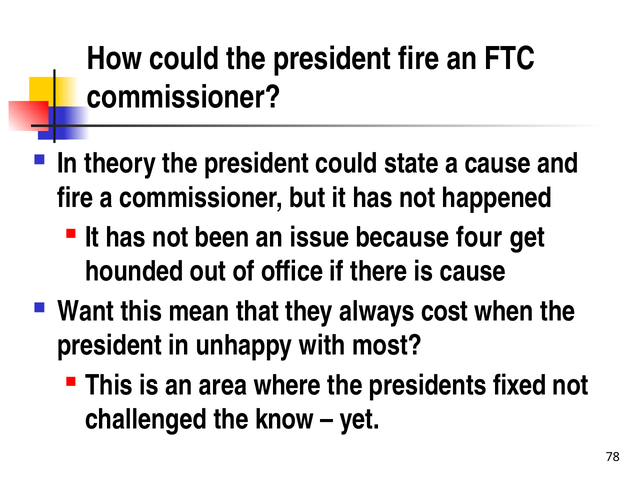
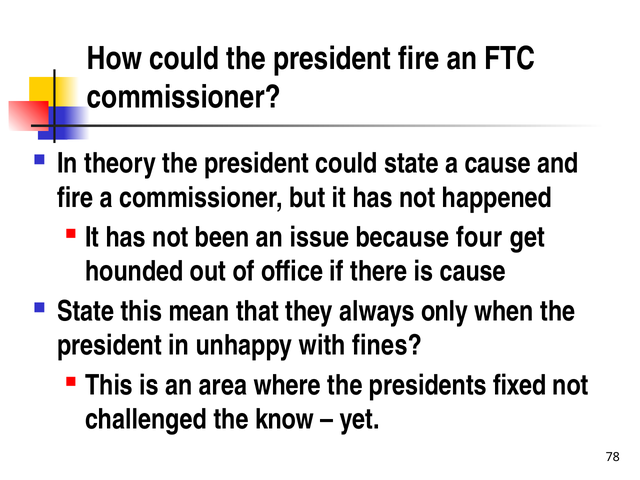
Want at (86, 311): Want -> State
cost: cost -> only
most: most -> fines
